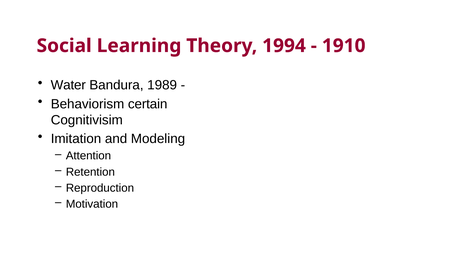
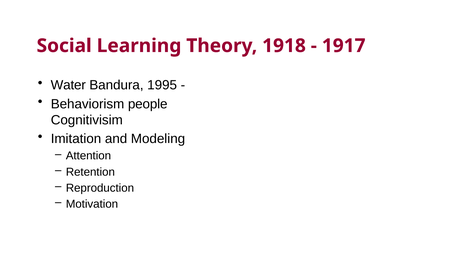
1994: 1994 -> 1918
1910: 1910 -> 1917
1989: 1989 -> 1995
certain: certain -> people
